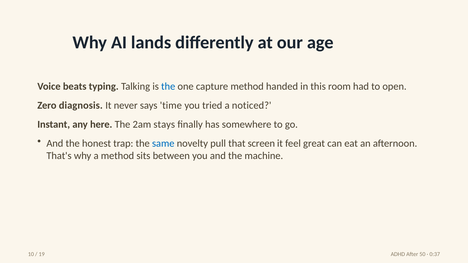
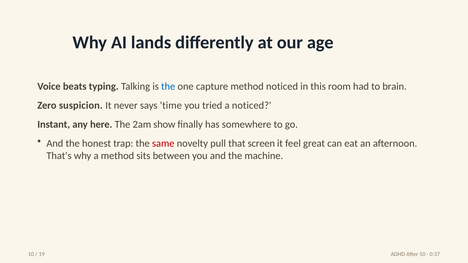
method handed: handed -> noticed
open: open -> brain
diagnosis: diagnosis -> suspicion
stays: stays -> show
same colour: blue -> red
